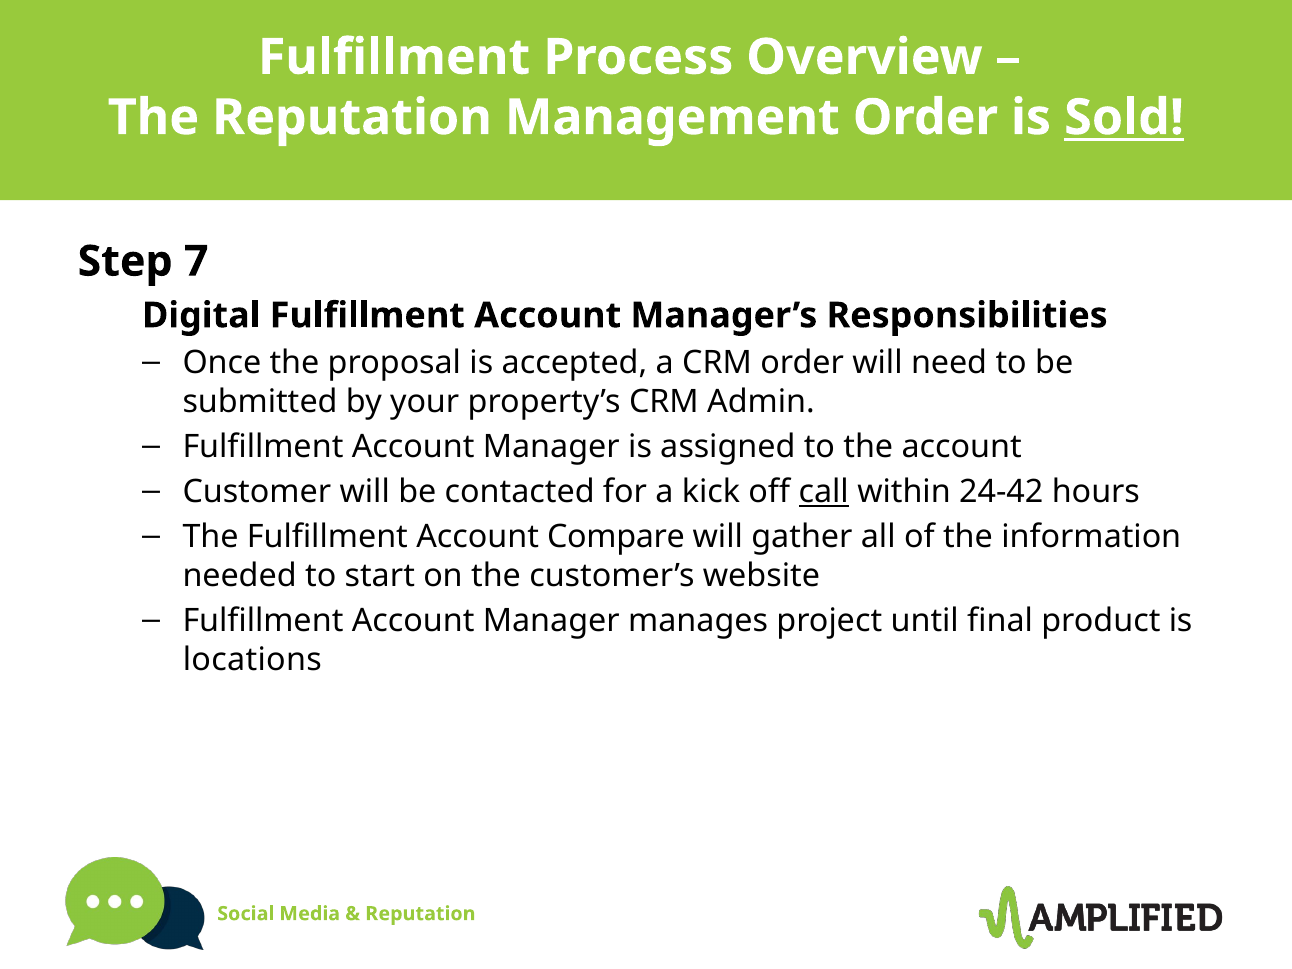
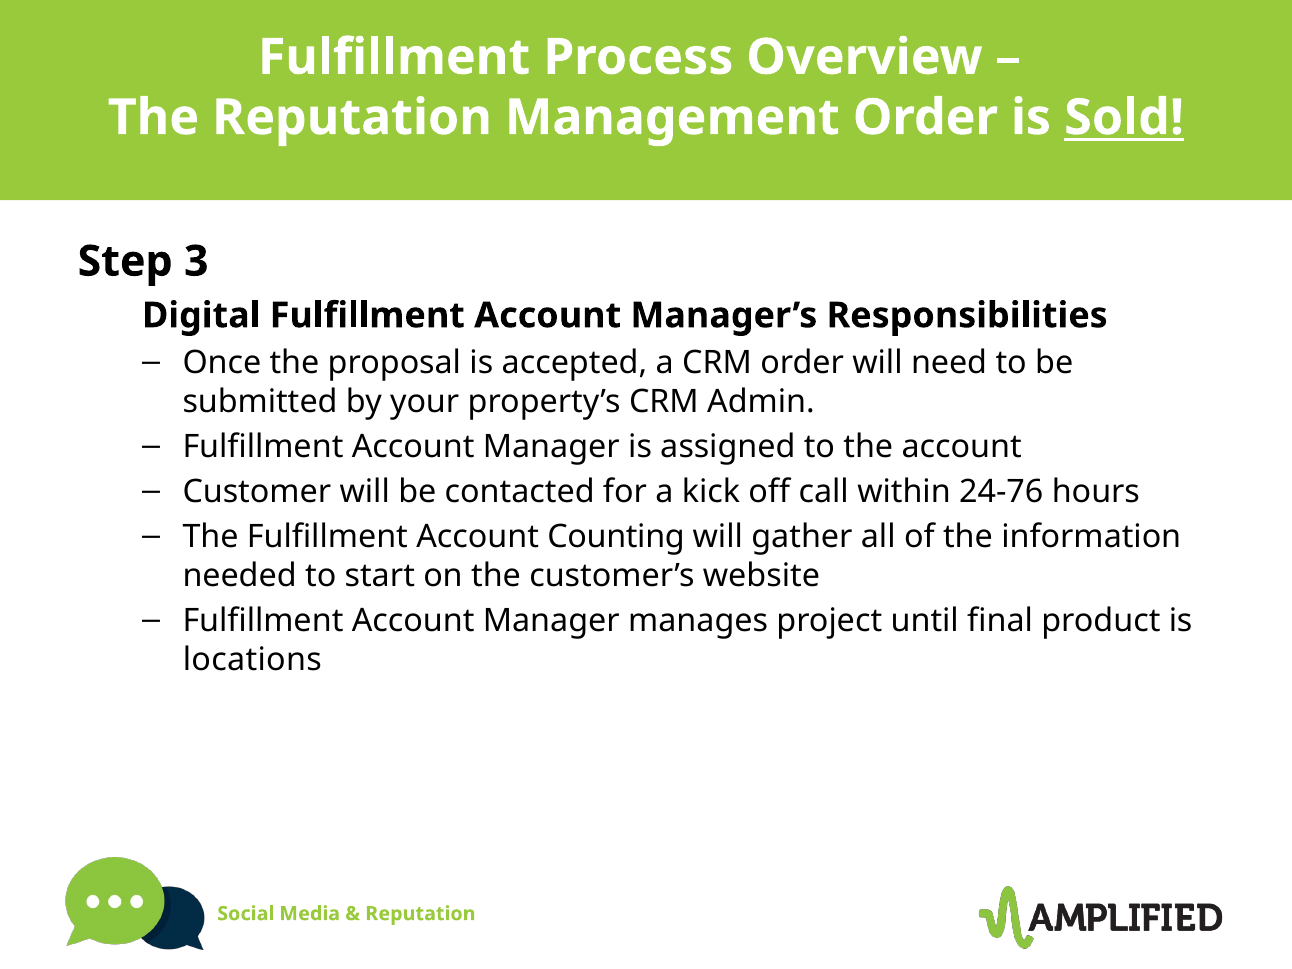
7: 7 -> 3
call underline: present -> none
24-42: 24-42 -> 24-76
Compare: Compare -> Counting
